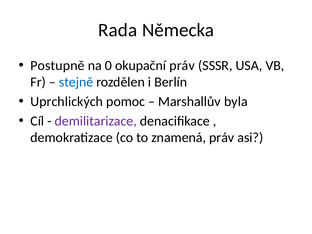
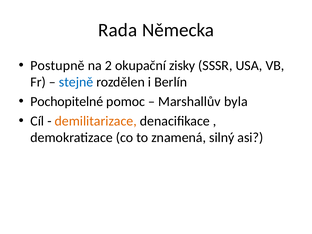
0: 0 -> 2
okupační práv: práv -> zisky
Uprchlických: Uprchlických -> Pochopitelné
demilitarizace colour: purple -> orange
znamená práv: práv -> silný
